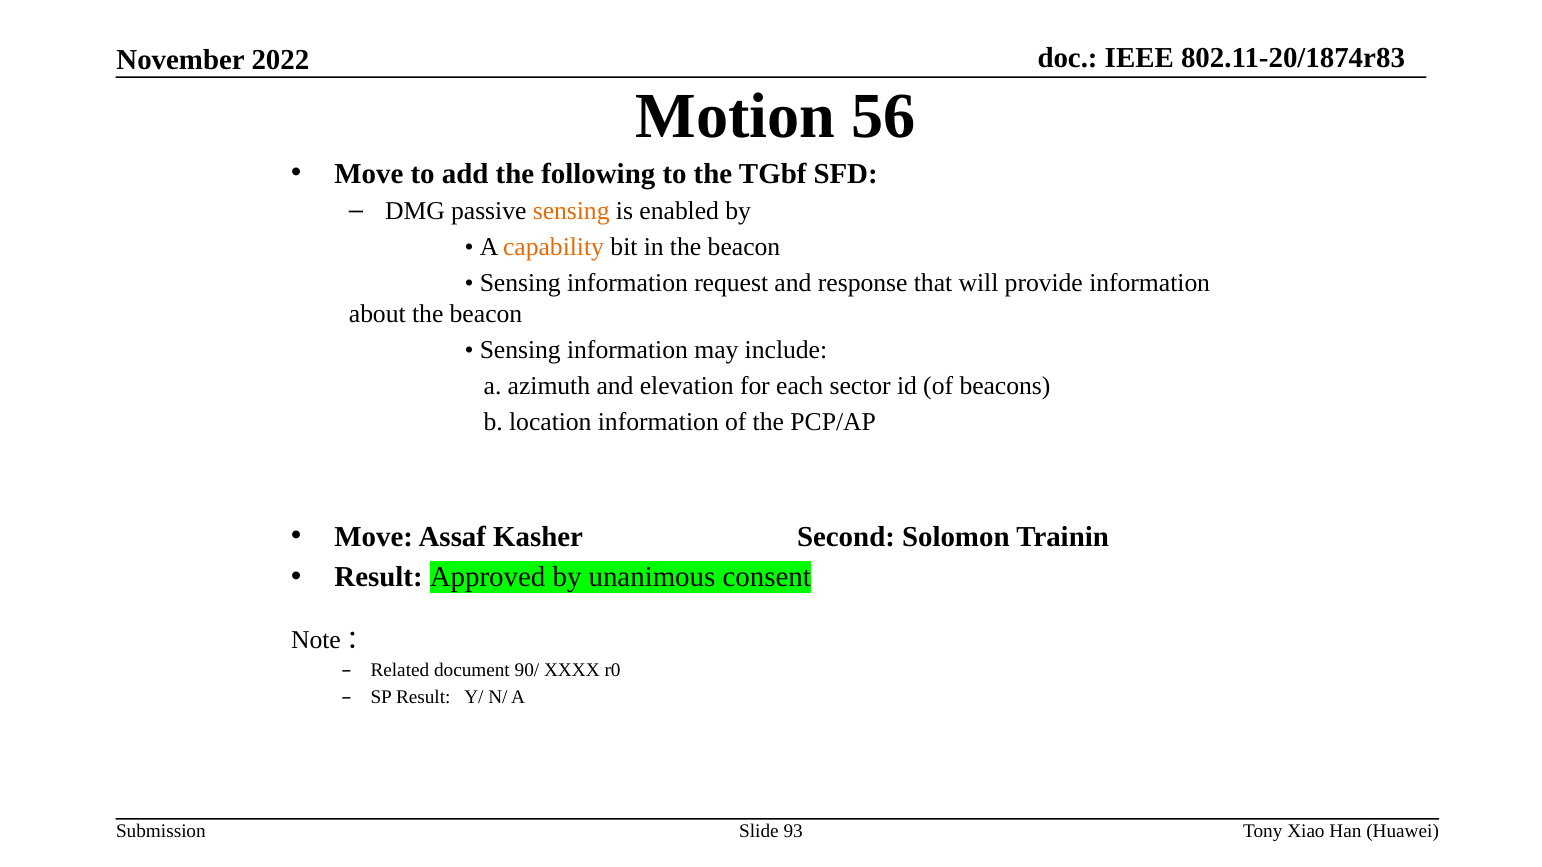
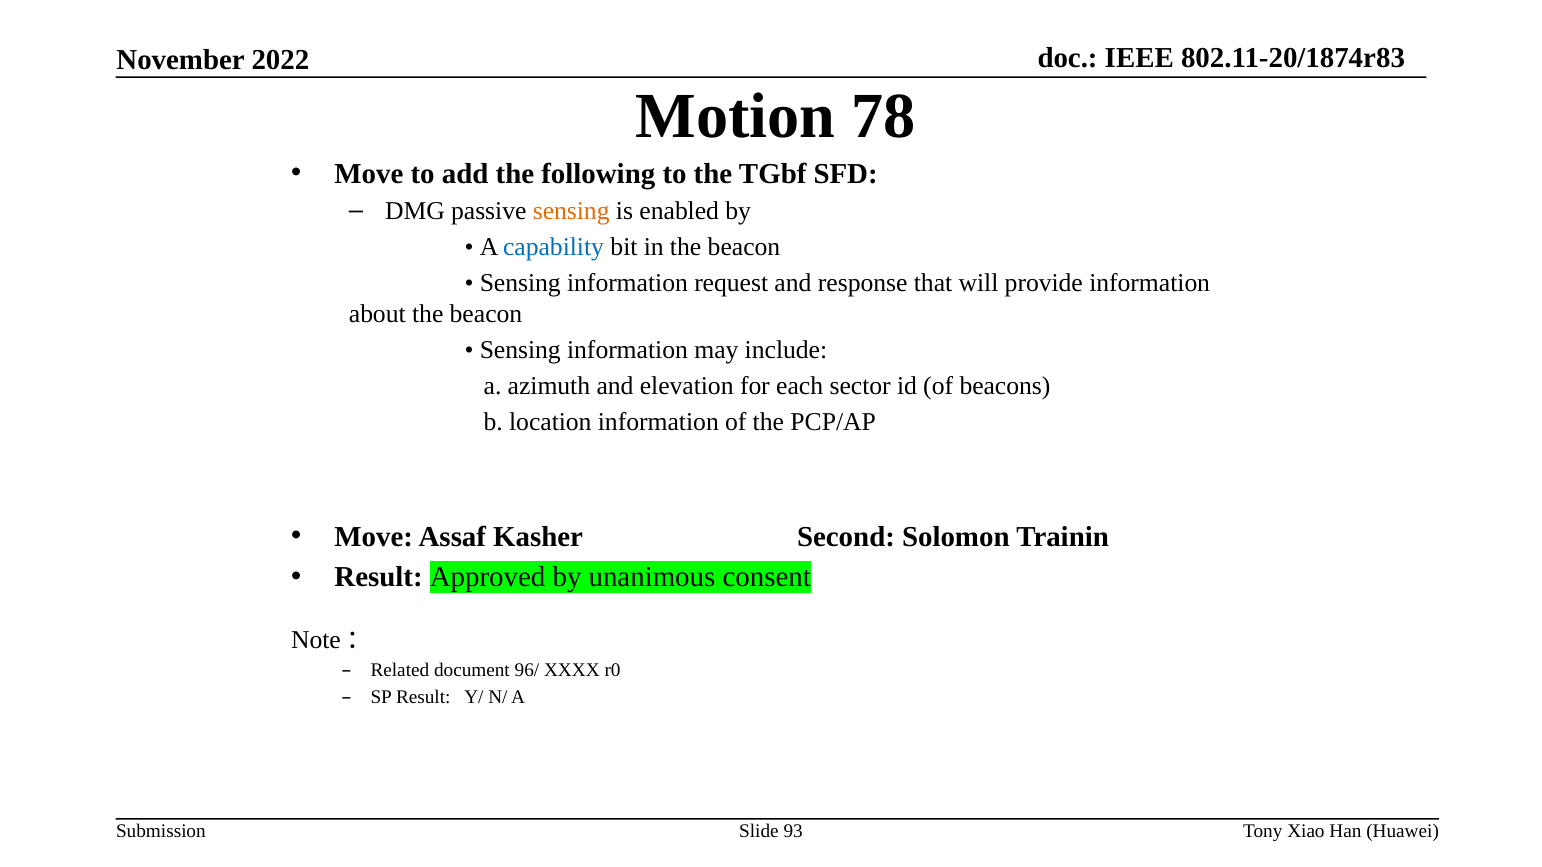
56: 56 -> 78
capability colour: orange -> blue
90/: 90/ -> 96/
